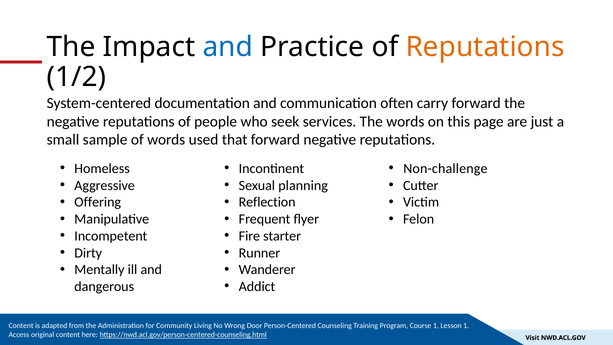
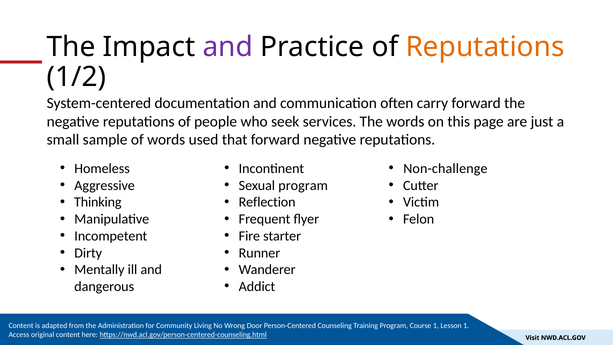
and at (228, 47) colour: blue -> purple
Sexual planning: planning -> program
Offering: Offering -> Thinking
